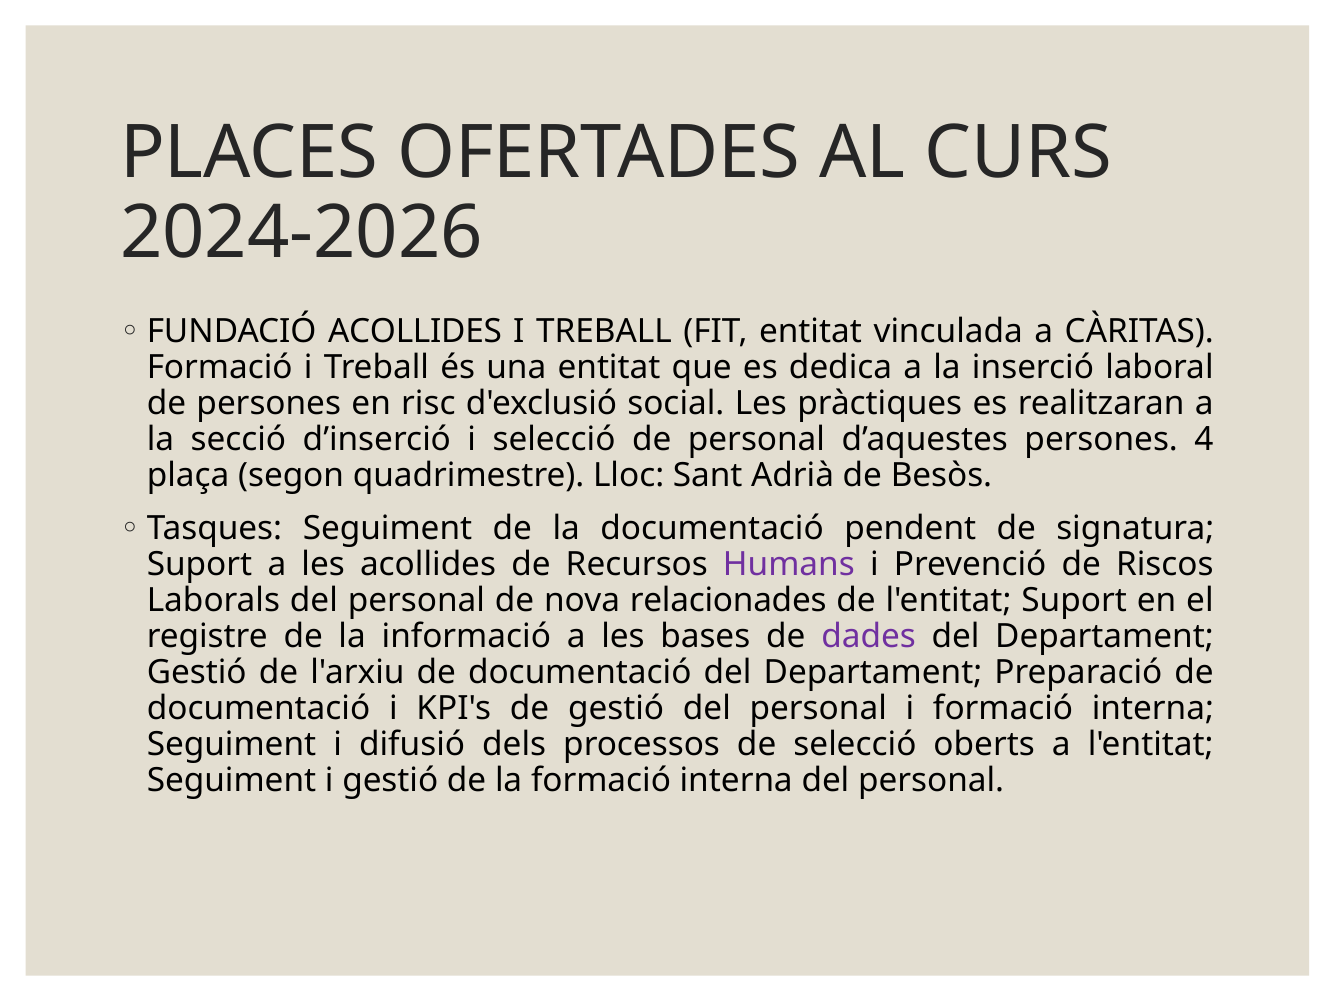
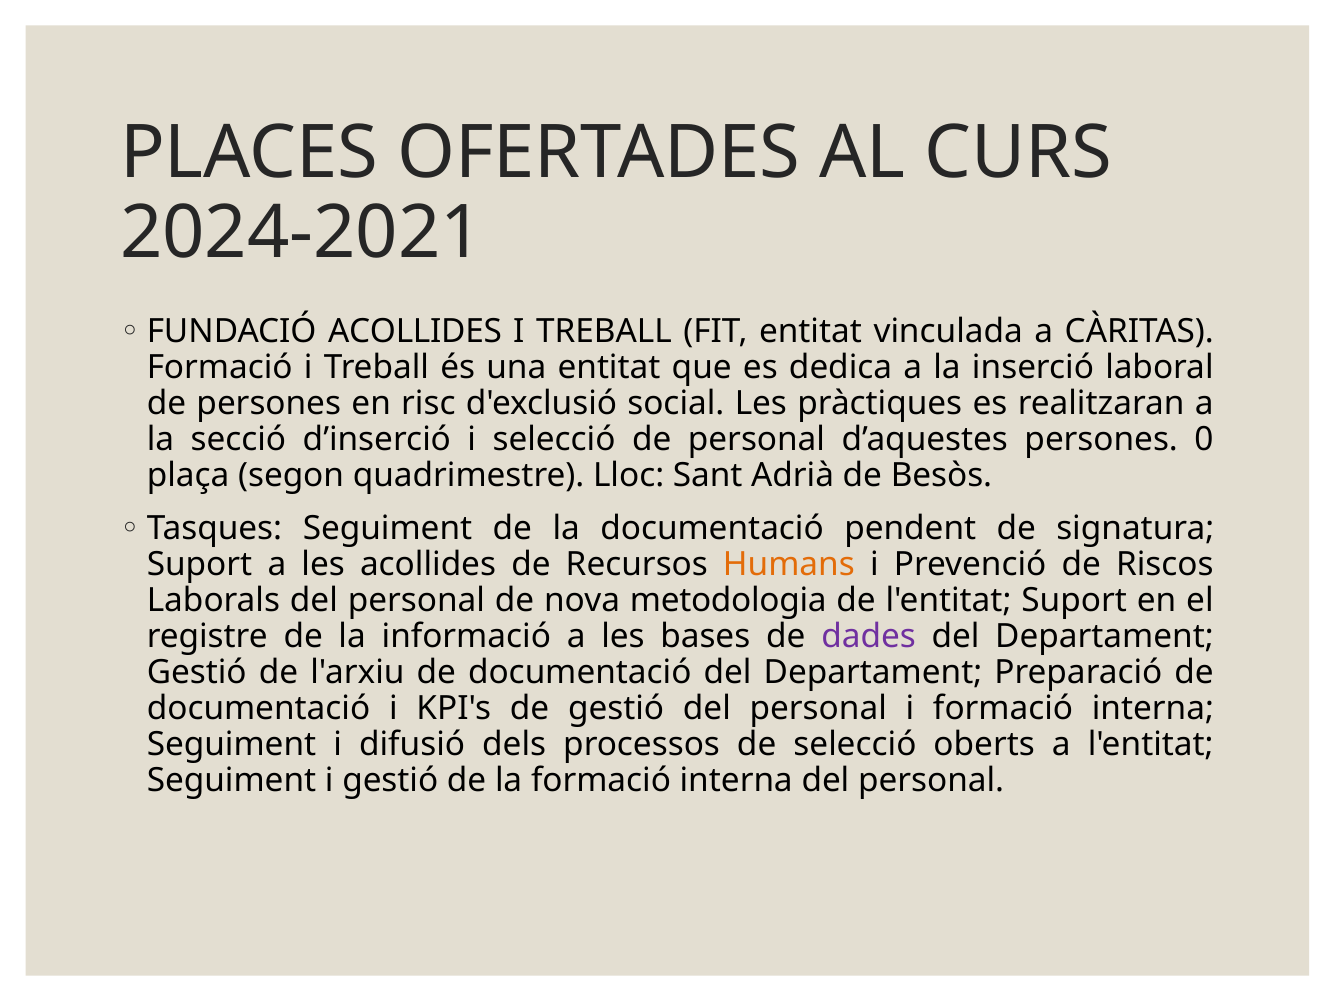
2024-2026: 2024-2026 -> 2024-2021
4: 4 -> 0
Humans colour: purple -> orange
relacionades: relacionades -> metodologia
